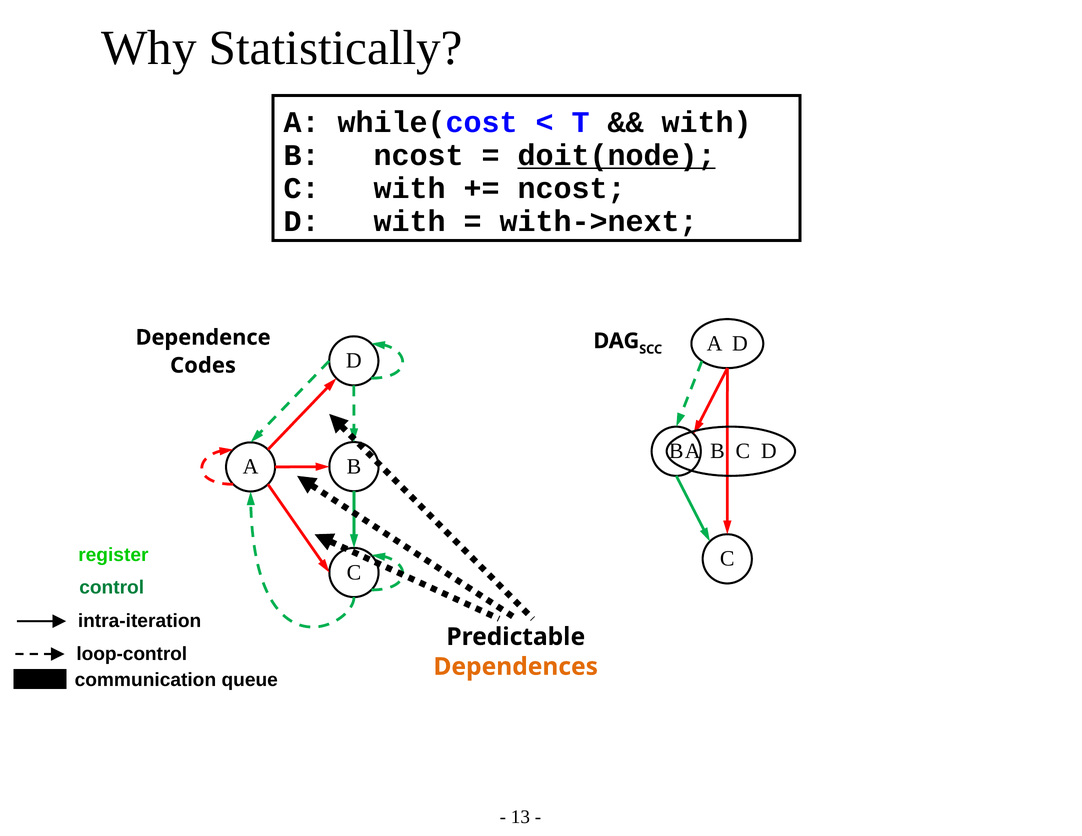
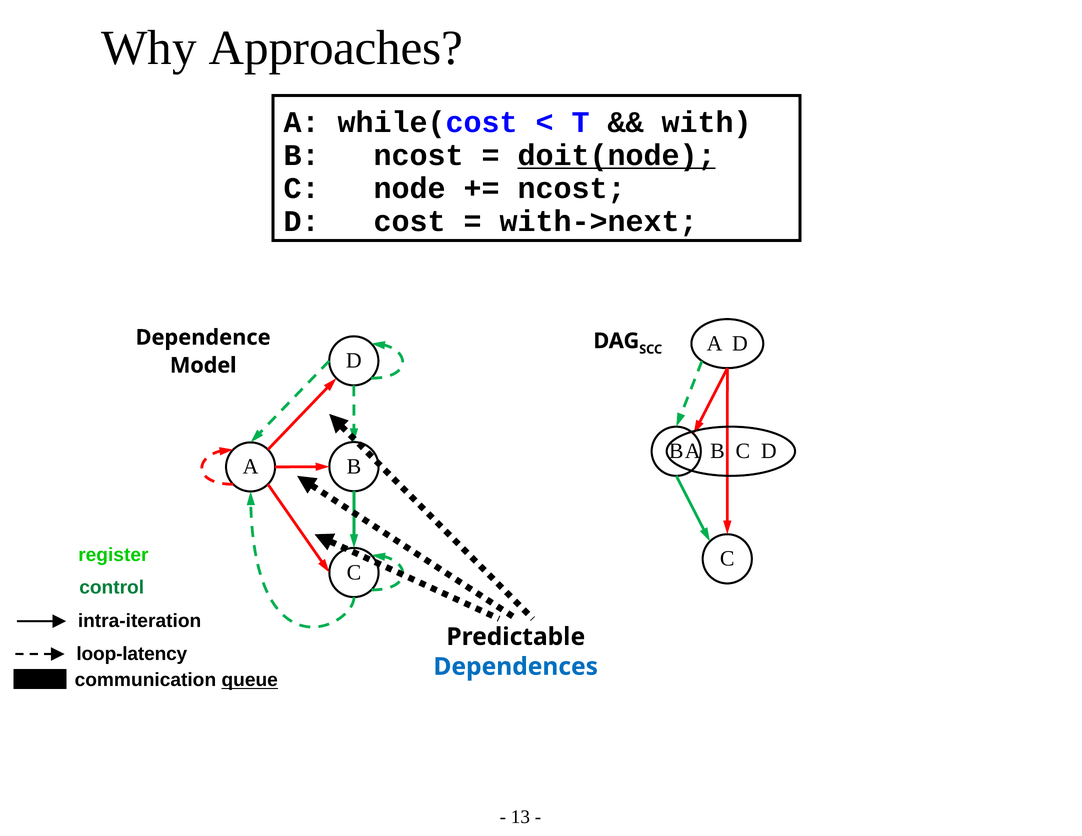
Statistically: Statistically -> Approaches
C with: with -> node
D with: with -> cost
Codes: Codes -> Model
loop-control: loop-control -> loop-latency
Dependences colour: orange -> blue
queue underline: none -> present
